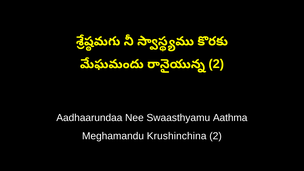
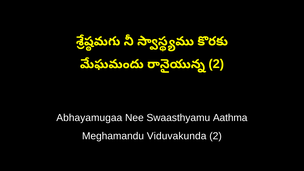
Aadhaarundaa: Aadhaarundaa -> Abhayamugaa
Krushinchina: Krushinchina -> Viduvakunda
